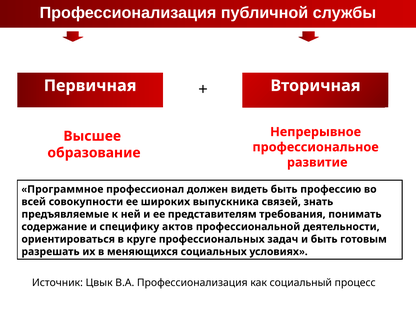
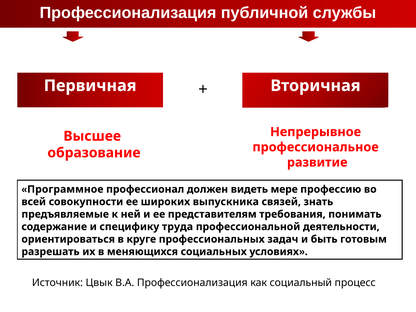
видеть быть: быть -> мере
актов: актов -> труда
